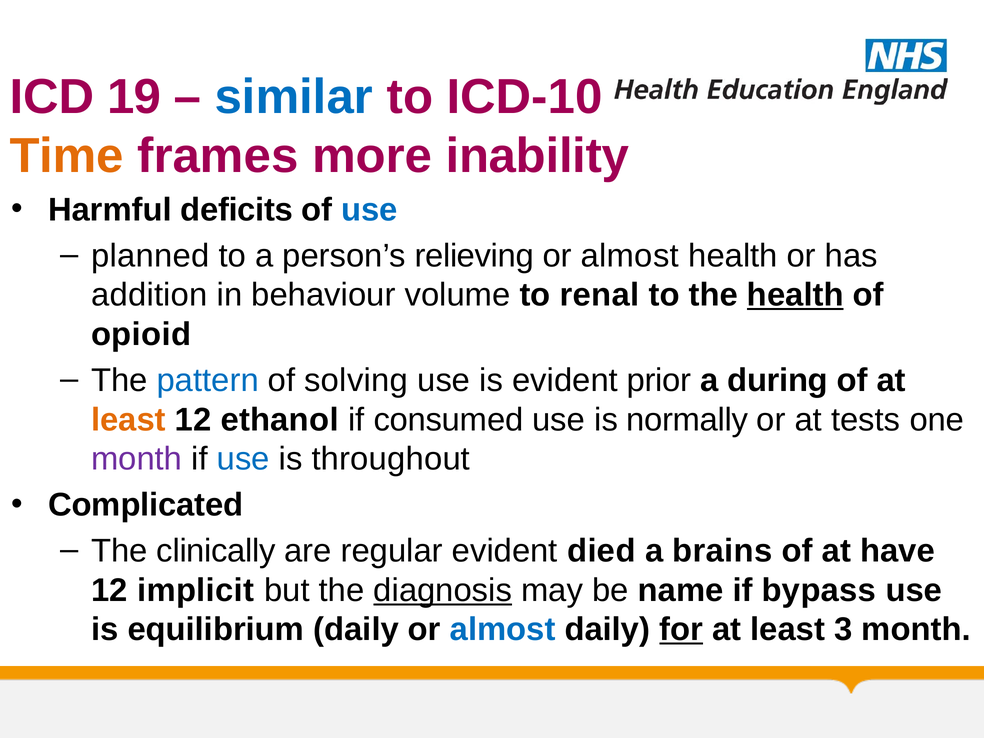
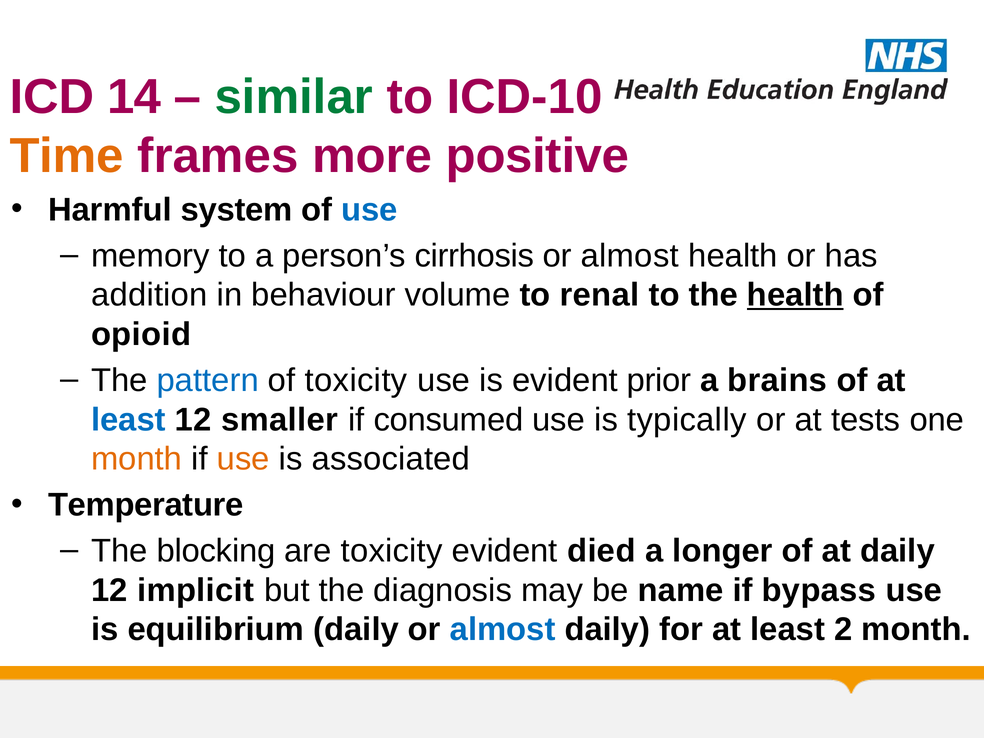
19: 19 -> 14
similar colour: blue -> green
inability: inability -> positive
deficits: deficits -> system
planned: planned -> memory
relieving: relieving -> cirrhosis
of solving: solving -> toxicity
during: during -> brains
least at (129, 420) colour: orange -> blue
ethanol: ethanol -> smaller
normally: normally -> typically
month at (137, 459) colour: purple -> orange
use at (243, 459) colour: blue -> orange
throughout: throughout -> associated
Complicated: Complicated -> Temperature
clinically: clinically -> blocking
are regular: regular -> toxicity
brains: brains -> longer
at have: have -> daily
diagnosis underline: present -> none
for underline: present -> none
3: 3 -> 2
